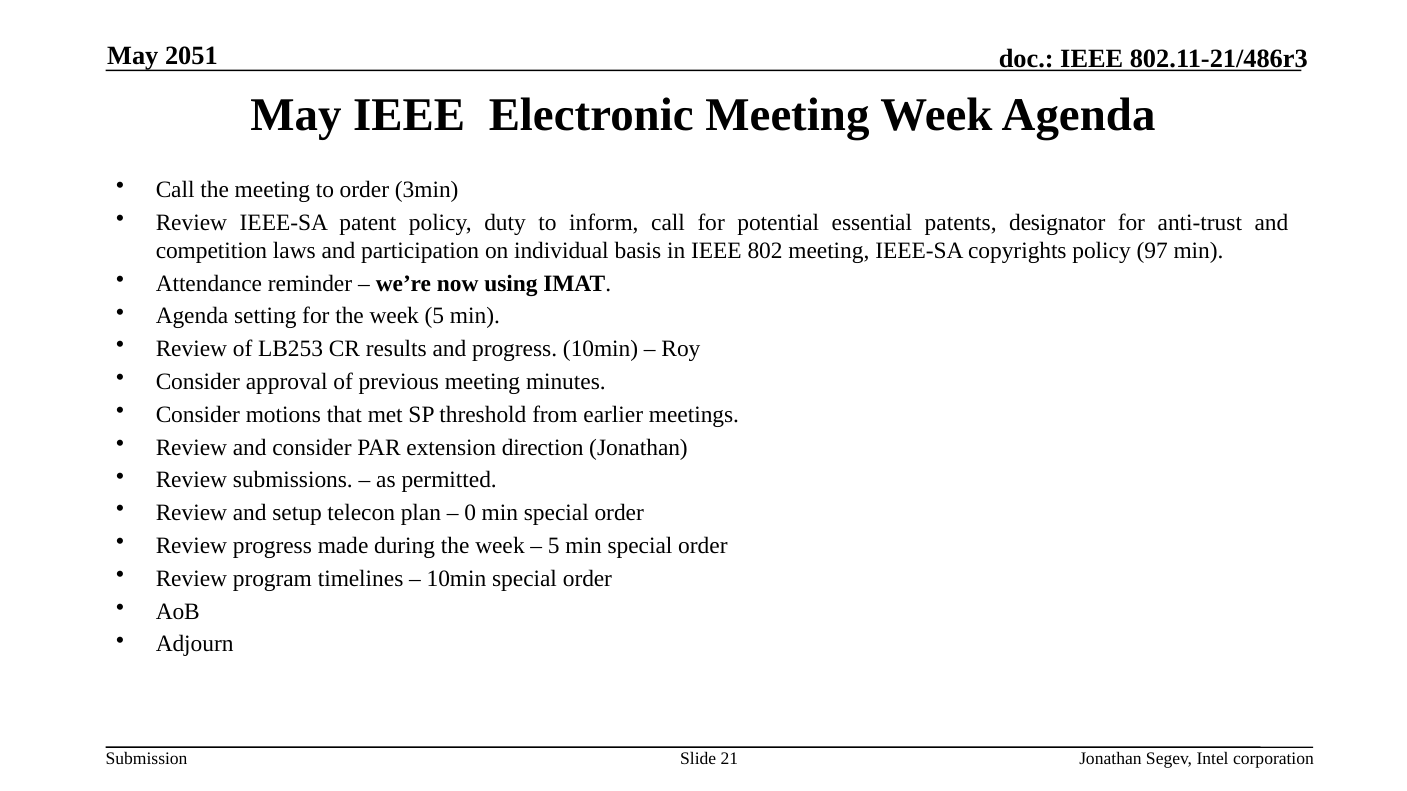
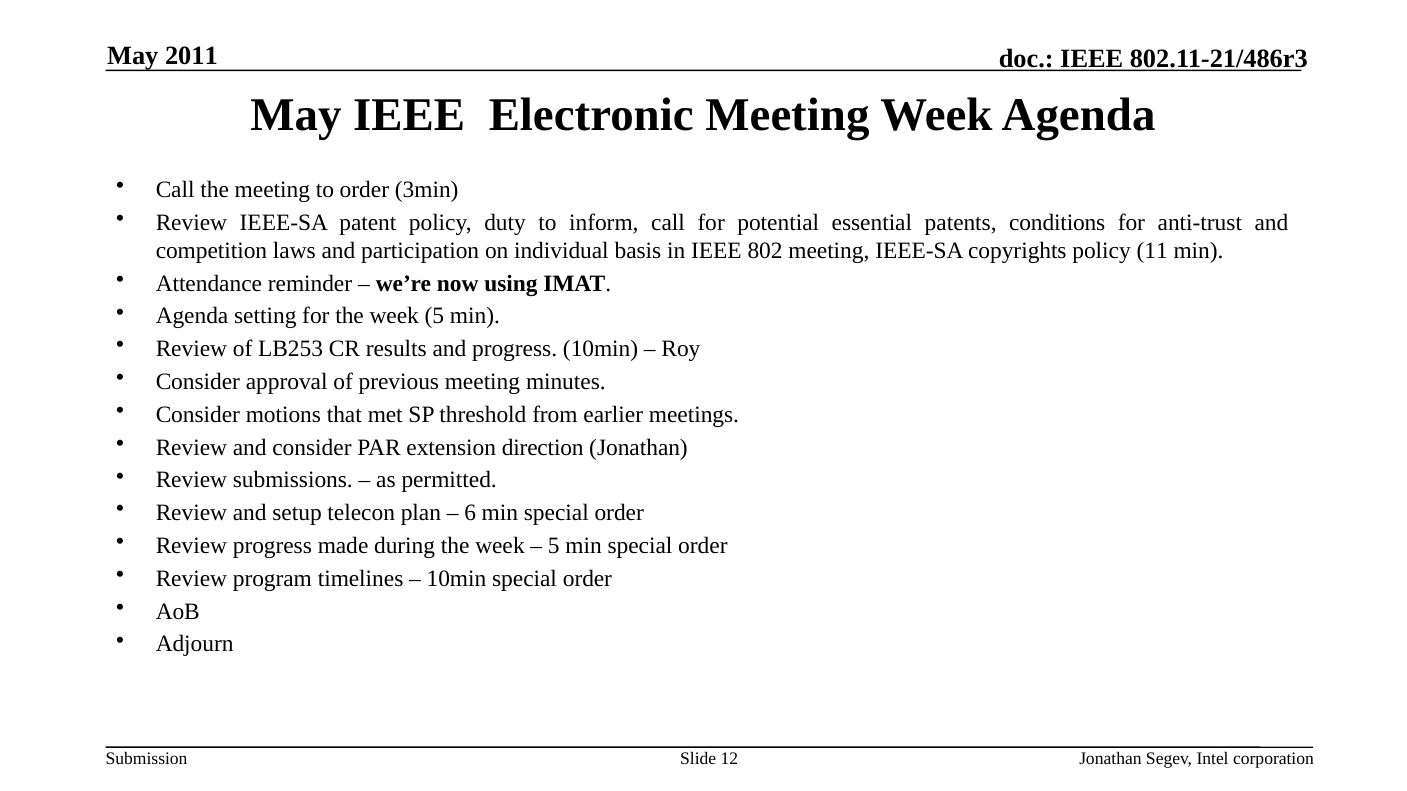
2051: 2051 -> 2011
designator: designator -> conditions
97: 97 -> 11
0: 0 -> 6
21: 21 -> 12
